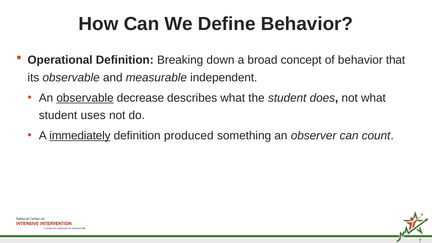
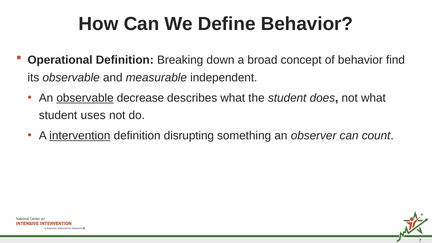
that: that -> find
immediately: immediately -> intervention
produced: produced -> disrupting
